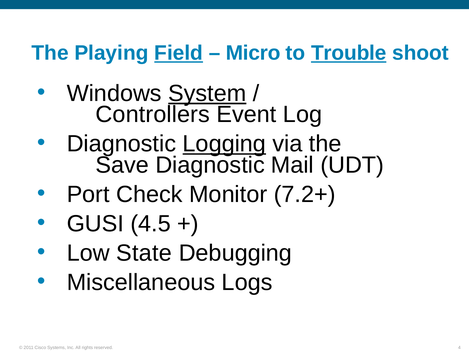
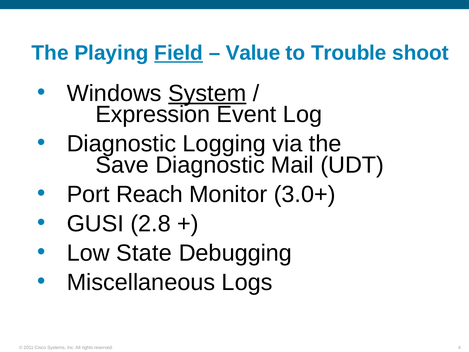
Micro: Micro -> Value
Trouble underline: present -> none
Controllers: Controllers -> Expression
Logging underline: present -> none
Check: Check -> Reach
7.2+: 7.2+ -> 3.0+
4.5: 4.5 -> 2.8
